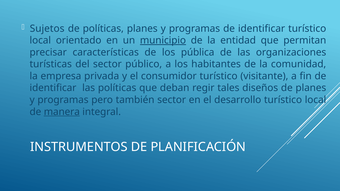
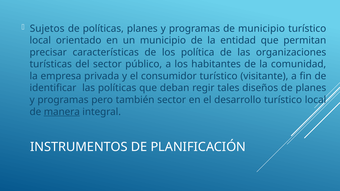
programas de identificar: identificar -> municipio
municipio at (163, 40) underline: present -> none
pública: pública -> política
